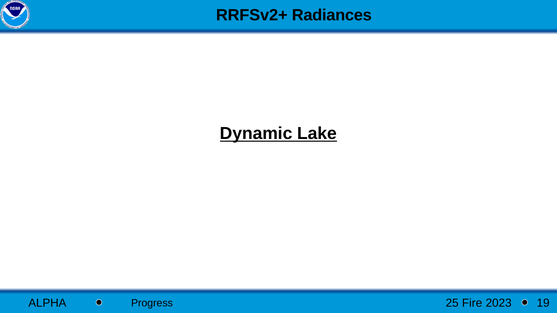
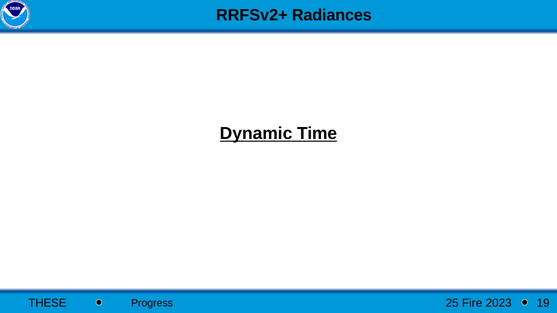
Lake: Lake -> Time
ALPHA: ALPHA -> THESE
